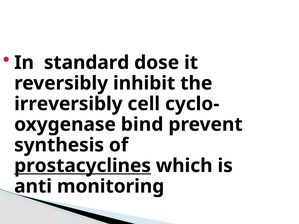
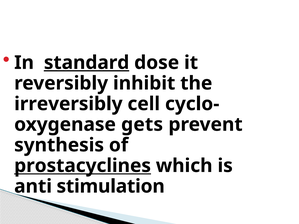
standard underline: none -> present
bind: bind -> gets
monitoring: monitoring -> stimulation
